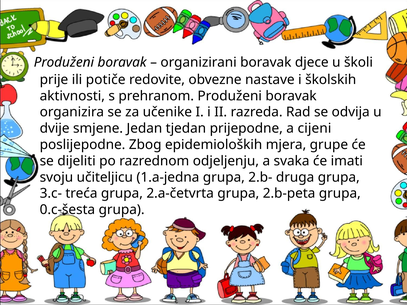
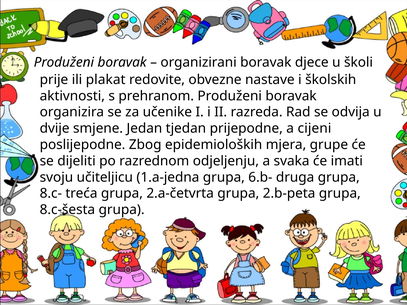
potiče: potiče -> plakat
2.b-: 2.b- -> 6.b-
3.c-: 3.c- -> 8.c-
0.c-šesta: 0.c-šesta -> 8.c-šesta
